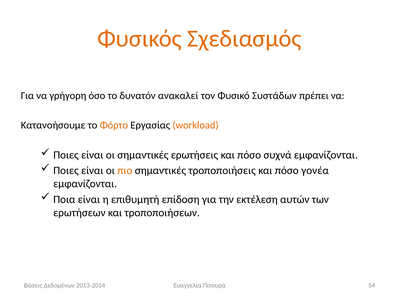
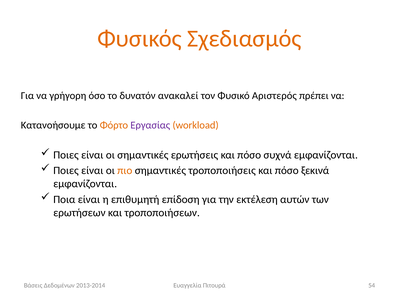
Συστάδων: Συστάδων -> Αριστερός
Εργασίας colour: black -> purple
γονέα: γονέα -> ξεκινά
